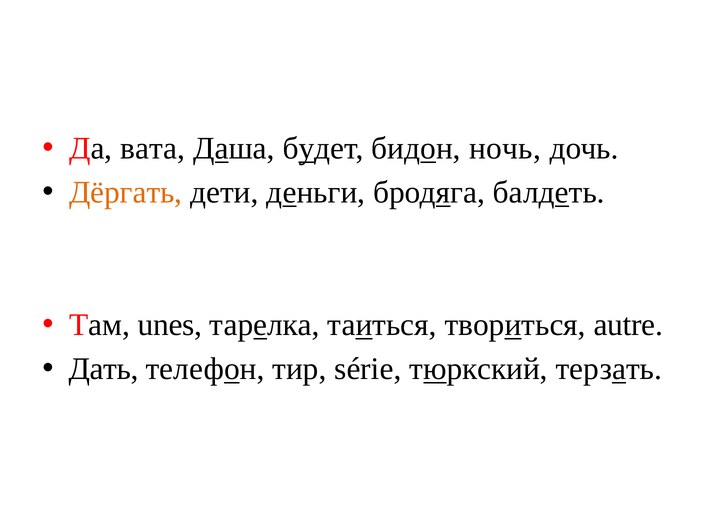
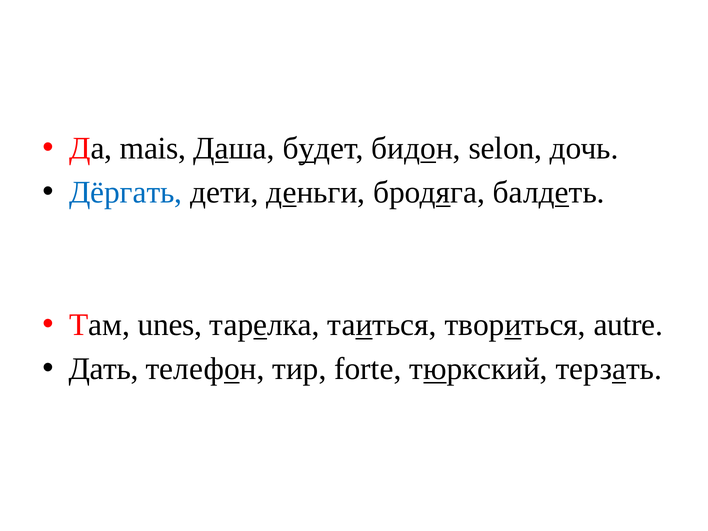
вата: вата -> mais
ночь: ночь -> selon
Дёргать colour: orange -> blue
série: série -> forte
